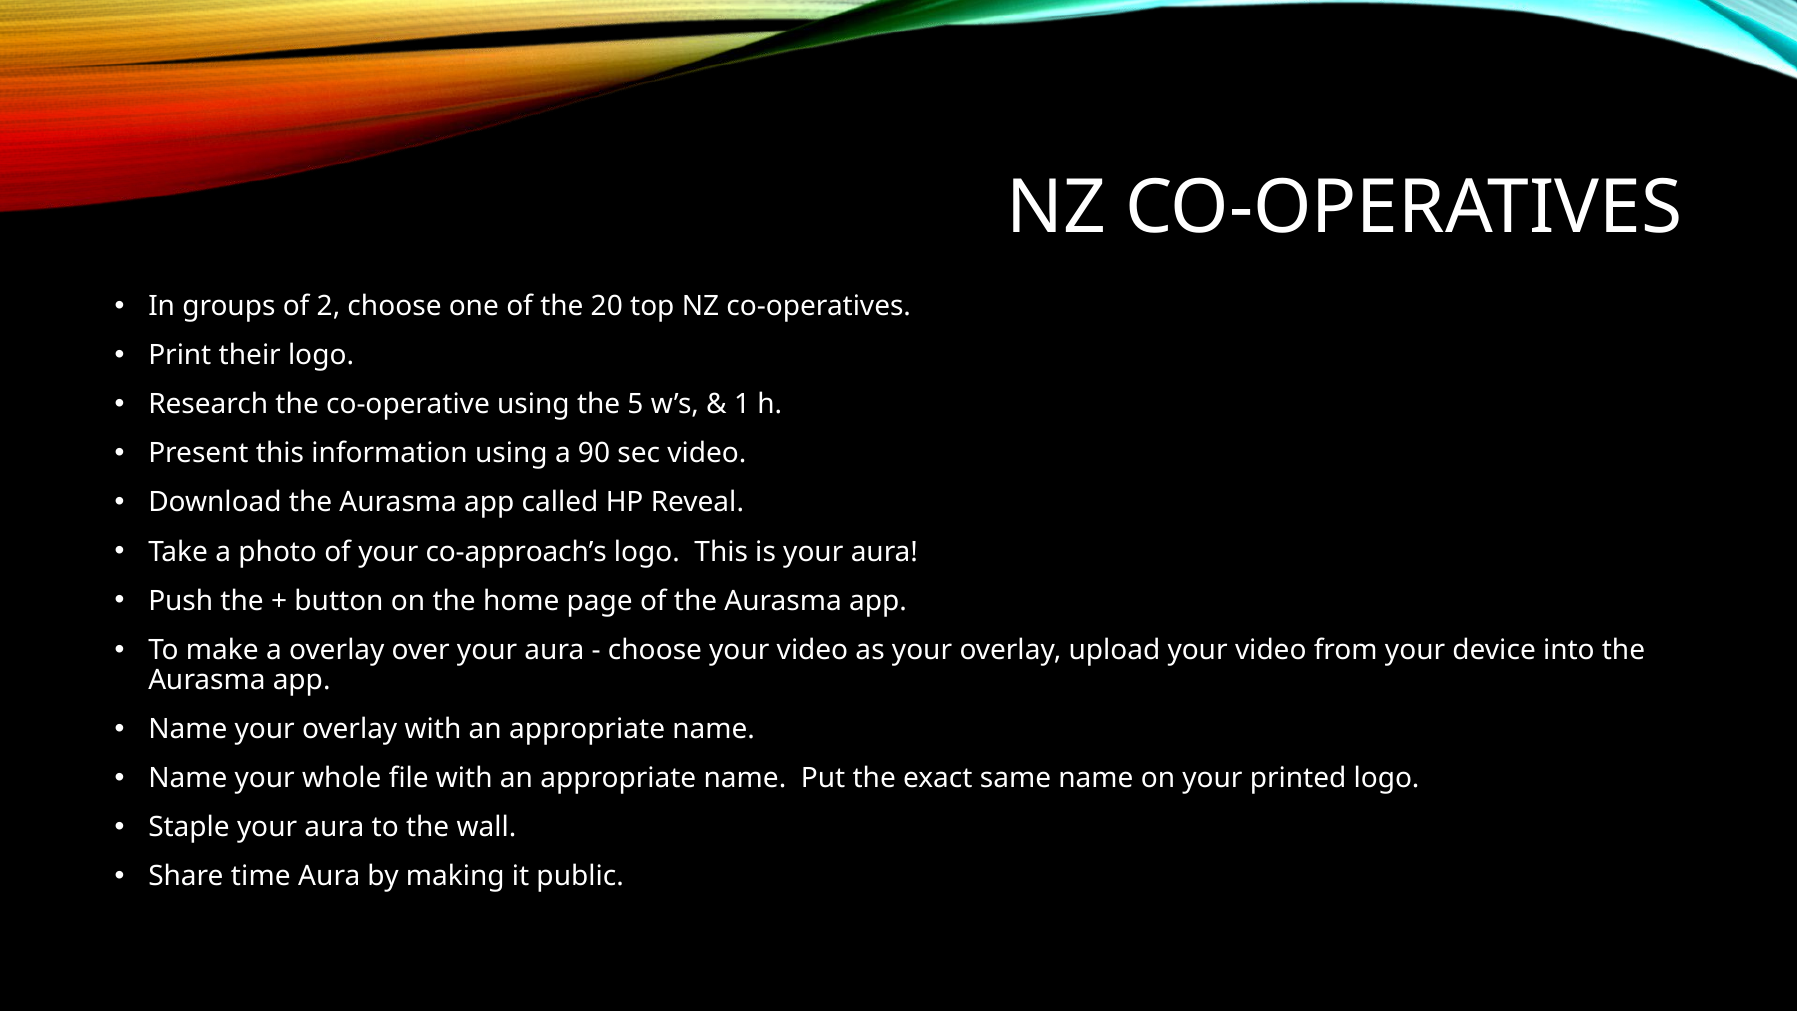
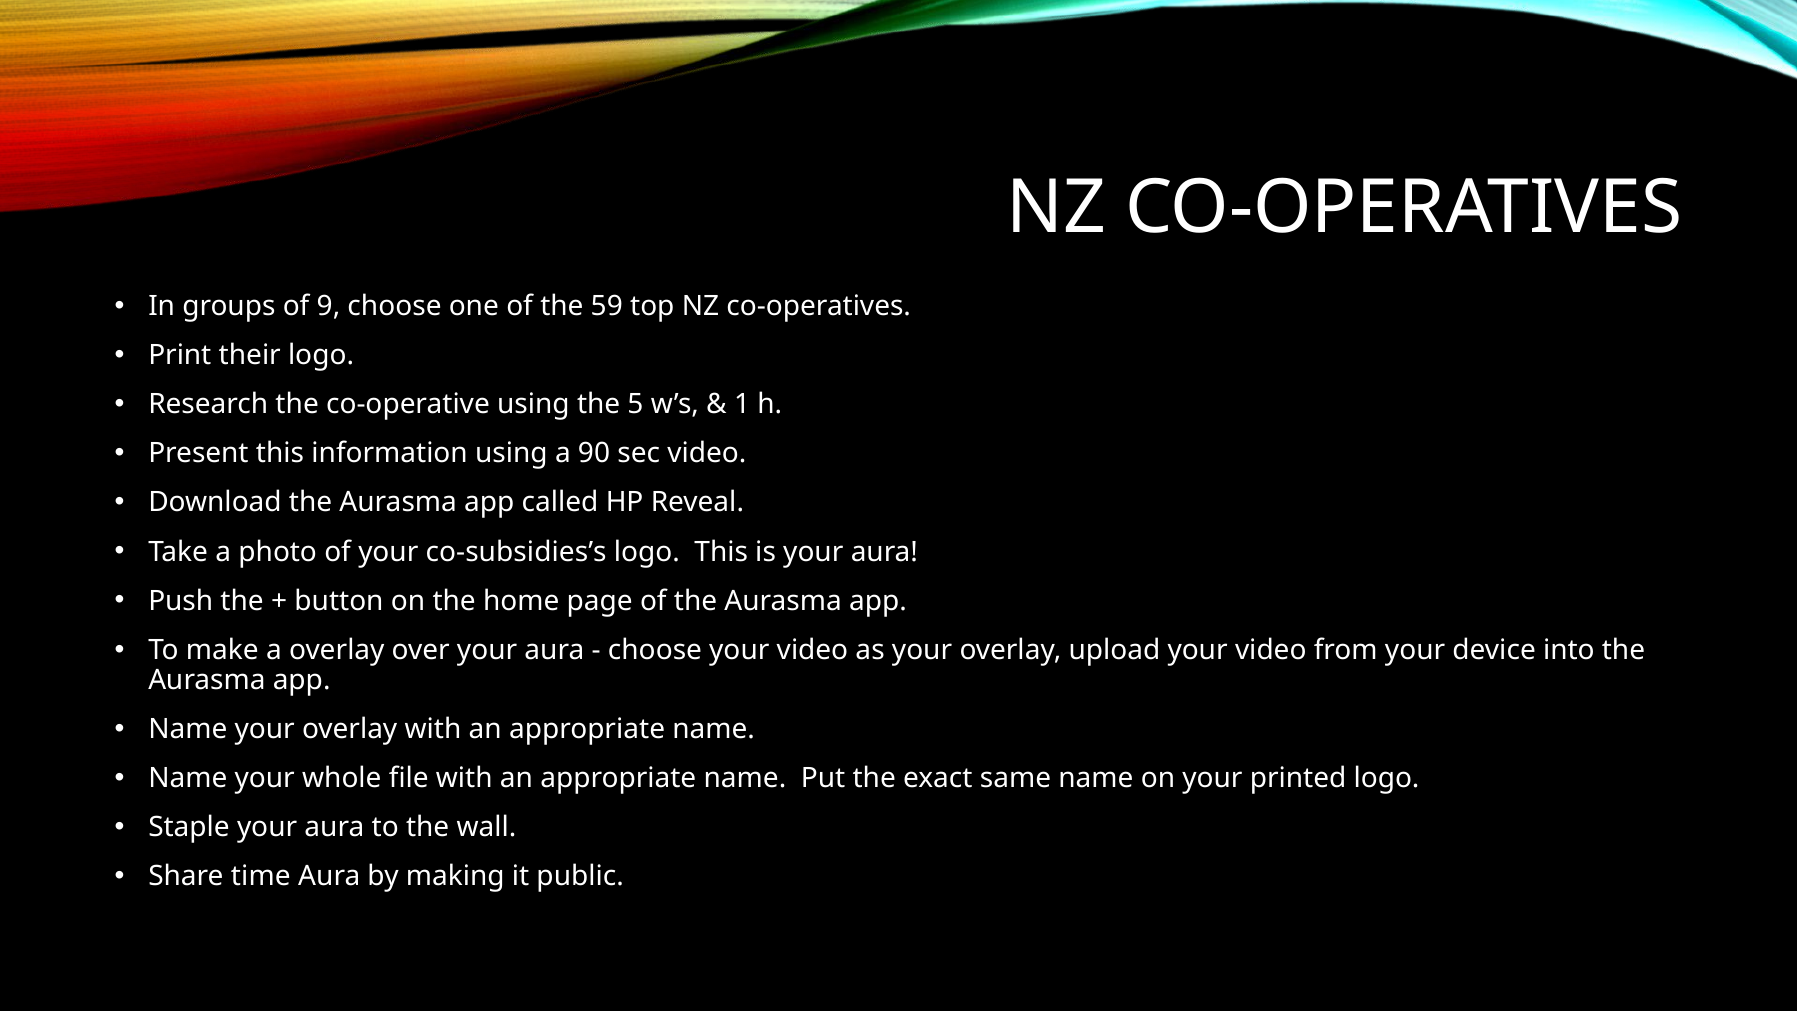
2: 2 -> 9
20: 20 -> 59
co-approach’s: co-approach’s -> co-subsidies’s
